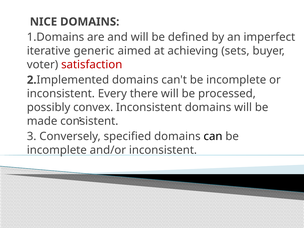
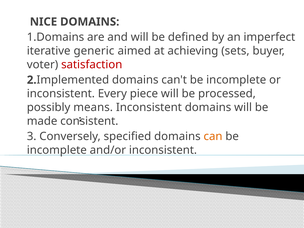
there: there -> piece
convex: convex -> means
can colour: black -> orange
